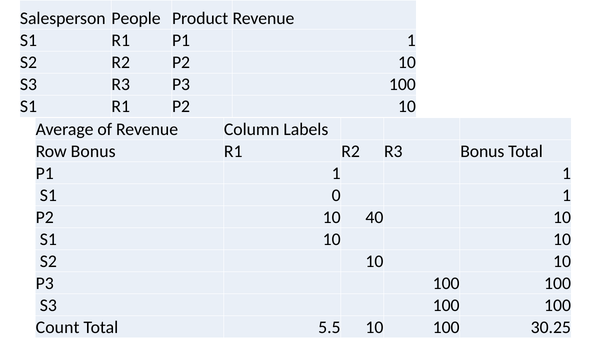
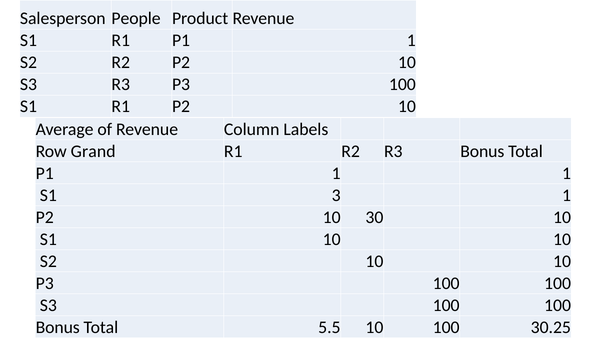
Row Bonus: Bonus -> Grand
0: 0 -> 3
40: 40 -> 30
Count at (58, 328): Count -> Bonus
